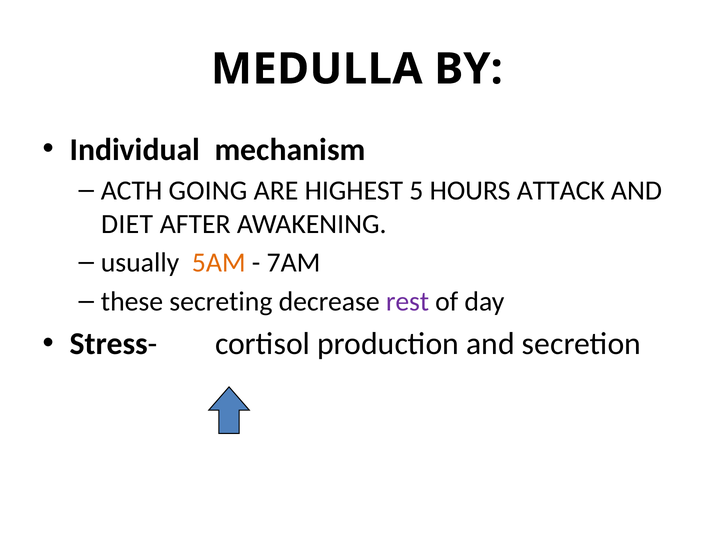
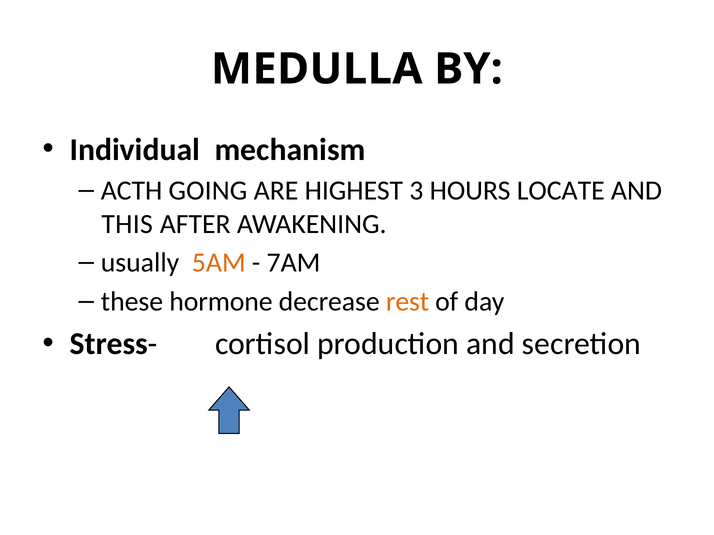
5: 5 -> 3
ATTACK: ATTACK -> LOCATE
DIET: DIET -> THIS
secreting: secreting -> hormone
rest colour: purple -> orange
